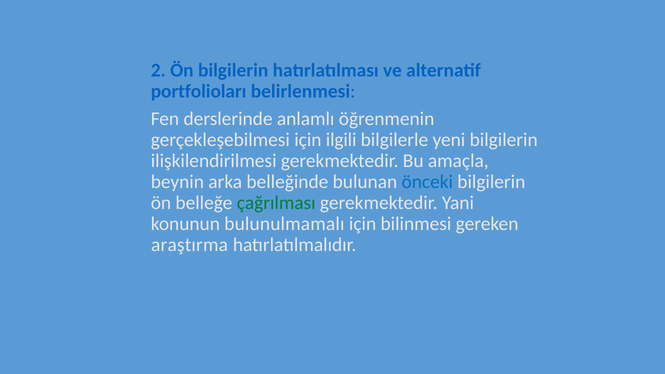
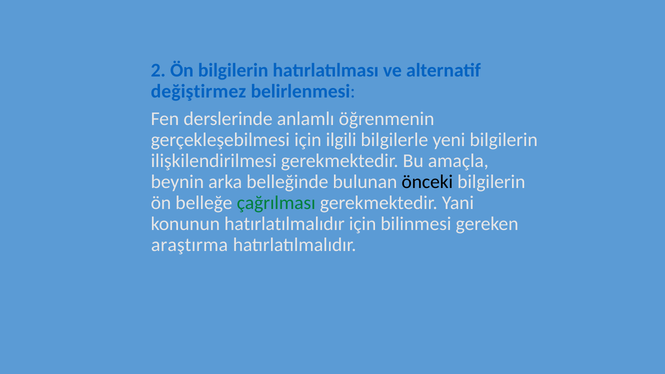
portfolioları: portfolioları -> değiştirmez
önceki colour: blue -> black
konunun bulunulmamalı: bulunulmamalı -> hatırlatılmalıdır
